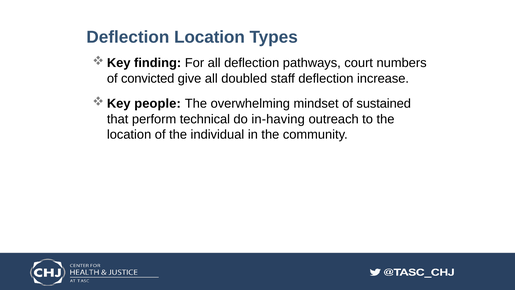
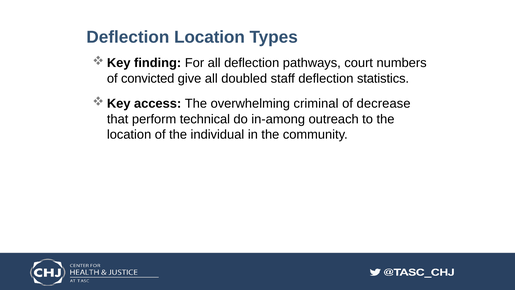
increase: increase -> statistics
people: people -> access
mindset: mindset -> criminal
sustained: sustained -> decrease
in-having: in-having -> in-among
